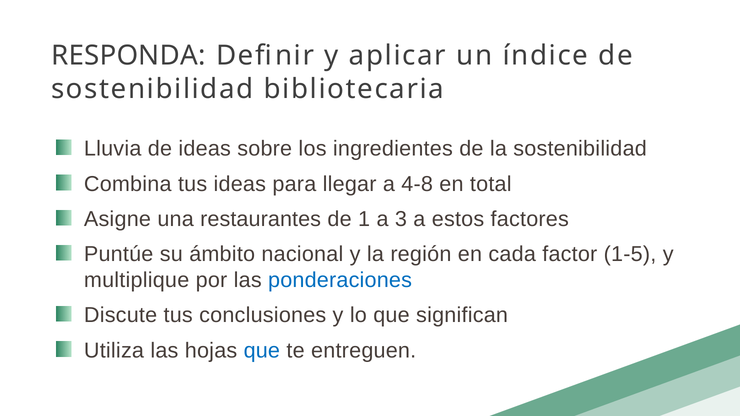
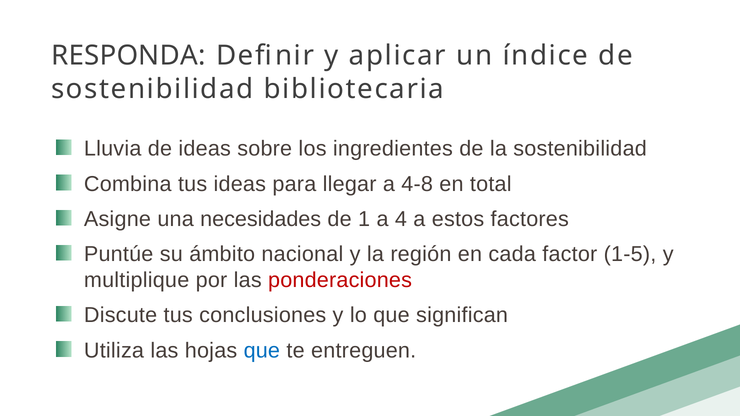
restaurantes: restaurantes -> necesidades
3: 3 -> 4
ponderaciones colour: blue -> red
